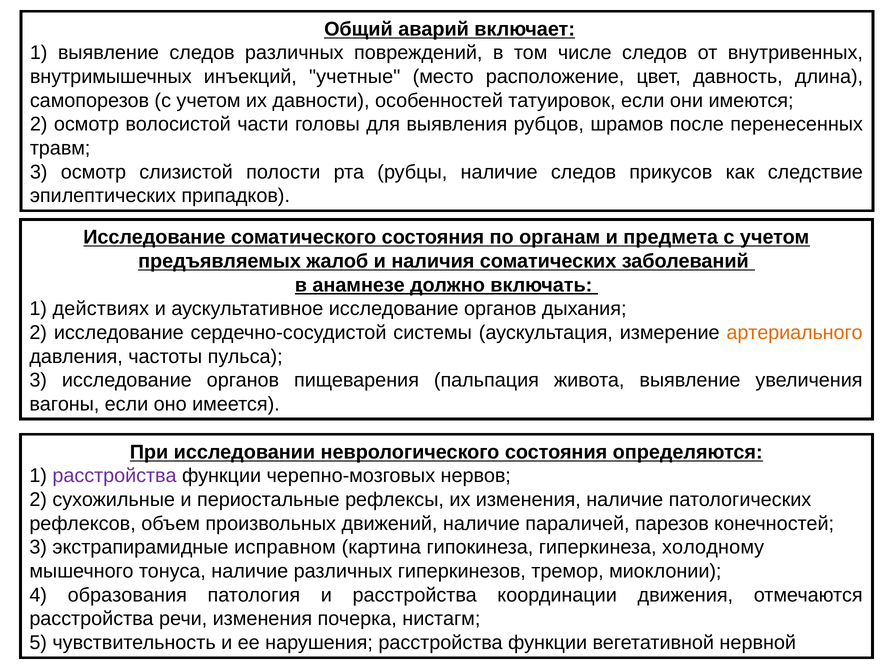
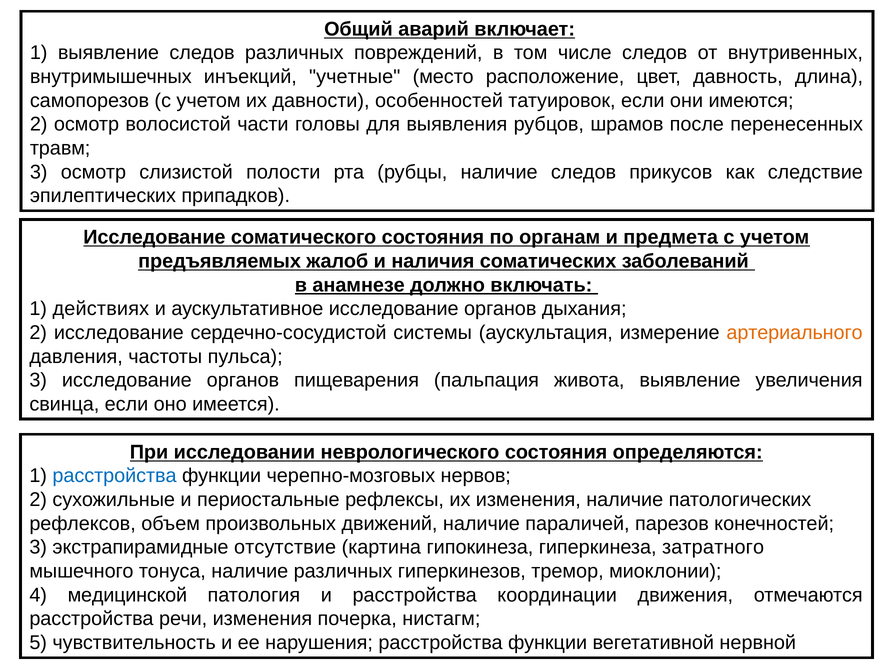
вагоны: вагоны -> свинца
расстройства at (115, 476) colour: purple -> blue
исправном: исправном -> отсутствие
холодному: холодному -> затратного
образования: образования -> медицинской
